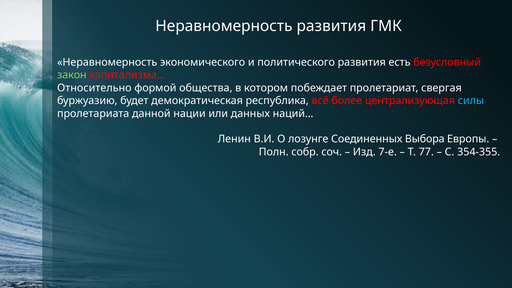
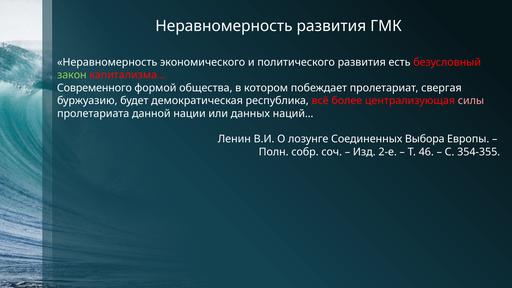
Относительно: Относительно -> Современного
силы colour: light blue -> pink
7-е: 7-е -> 2-е
77: 77 -> 46
